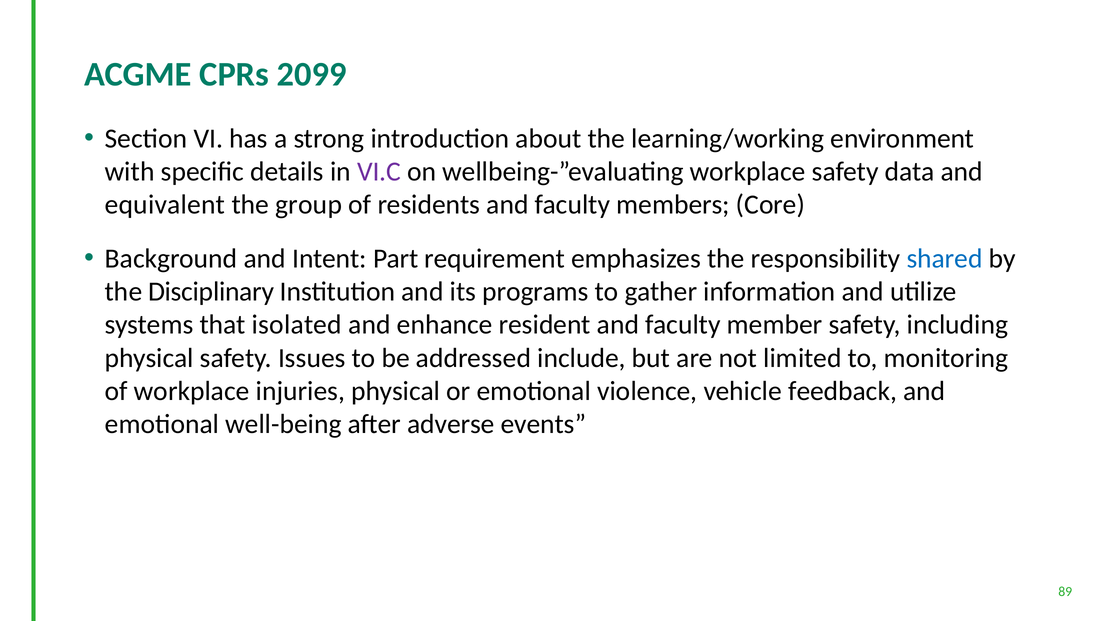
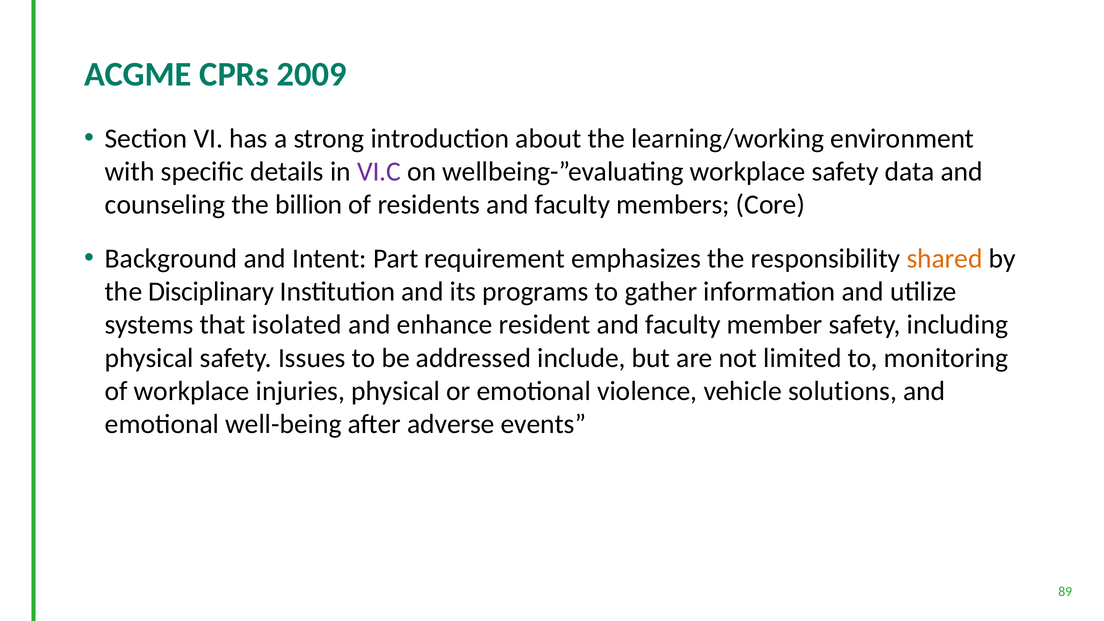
2099: 2099 -> 2009
equivalent: equivalent -> counseling
group: group -> billion
shared colour: blue -> orange
feedback: feedback -> solutions
